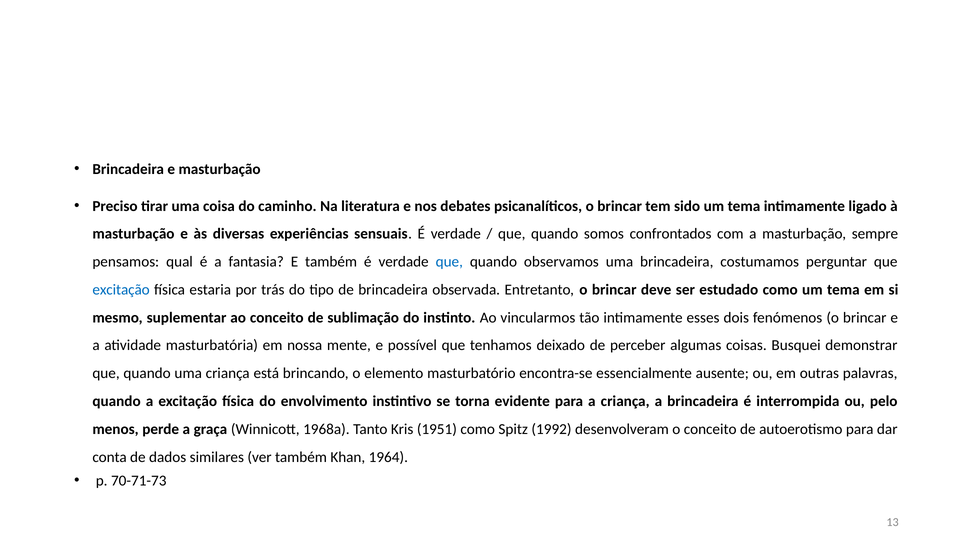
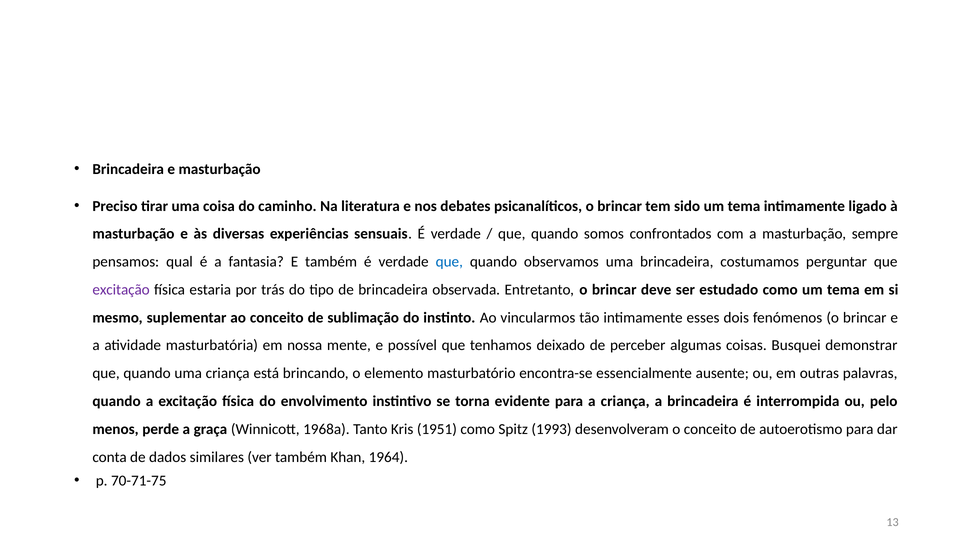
excitação at (121, 290) colour: blue -> purple
1992: 1992 -> 1993
70-71-73: 70-71-73 -> 70-71-75
